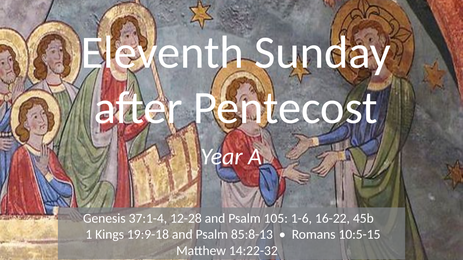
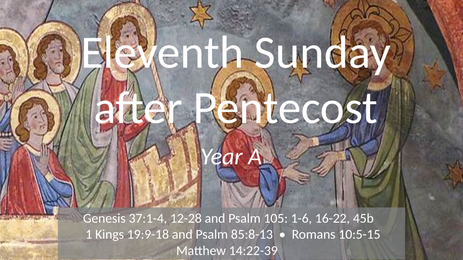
14:22-32: 14:22-32 -> 14:22-39
